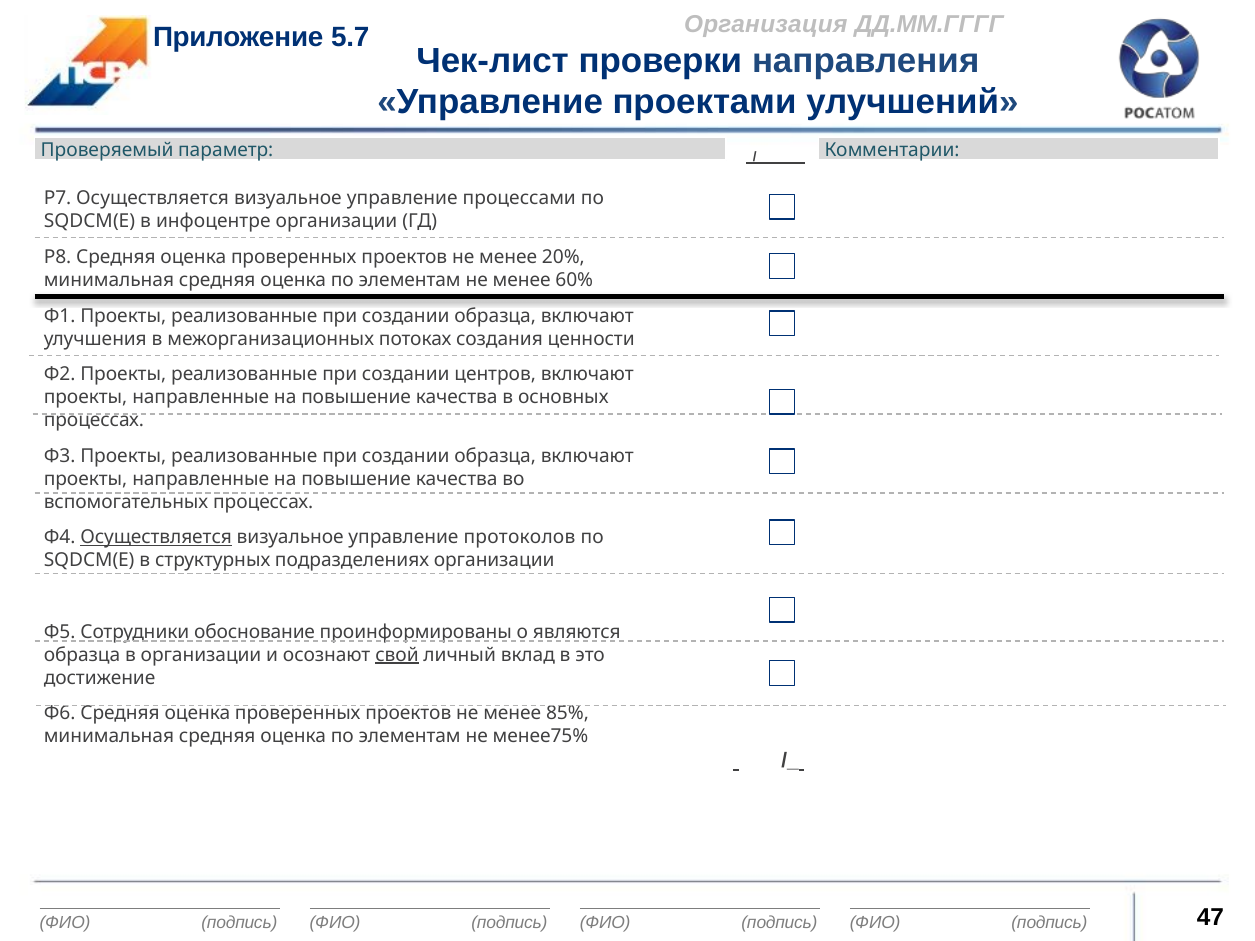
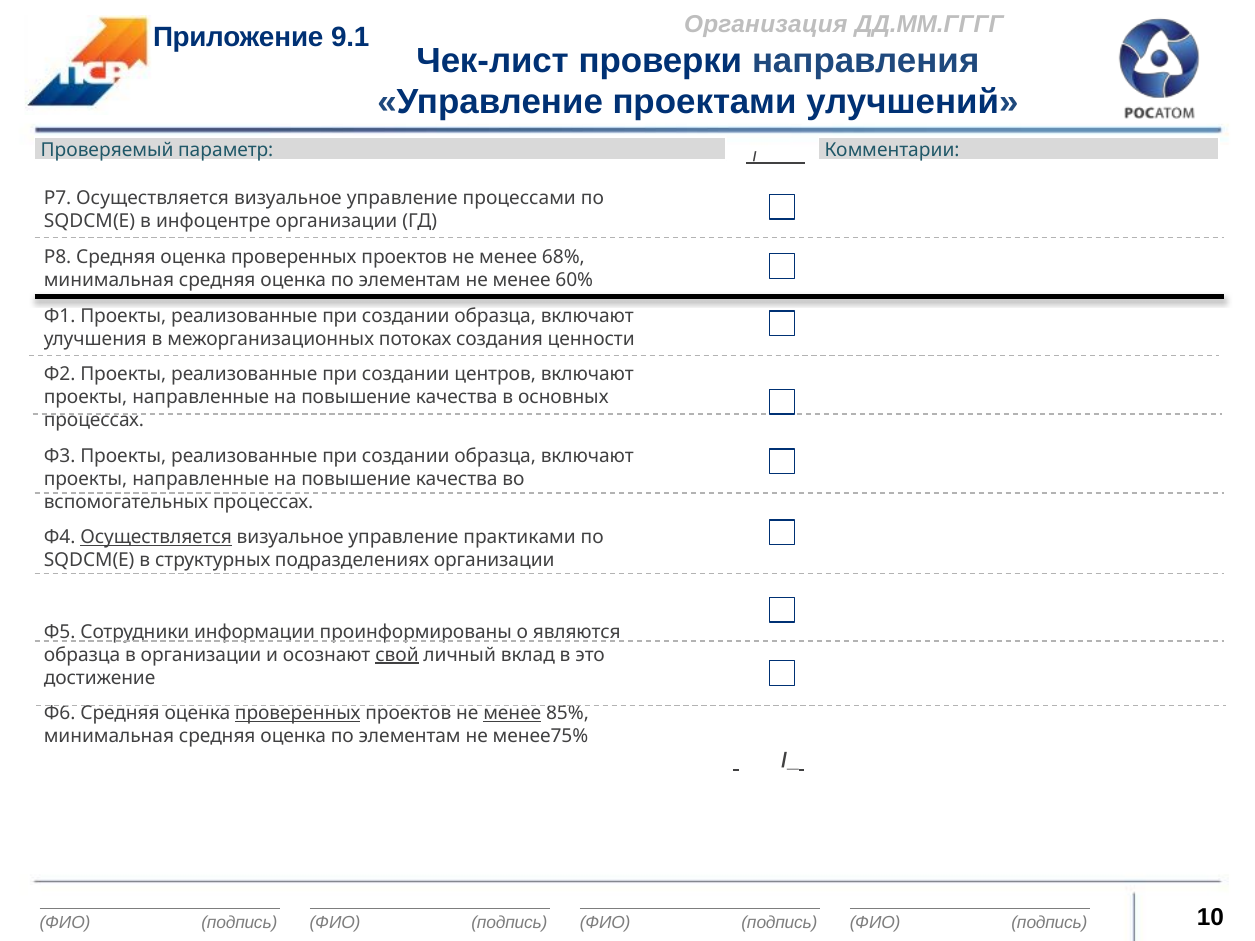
5.7: 5.7 -> 9.1
20%: 20% -> 68%
протоколов: протоколов -> практиками
обоснование: обоснование -> информации
проверенных at (298, 713) underline: none -> present
менее at (512, 713) underline: none -> present
47: 47 -> 10
